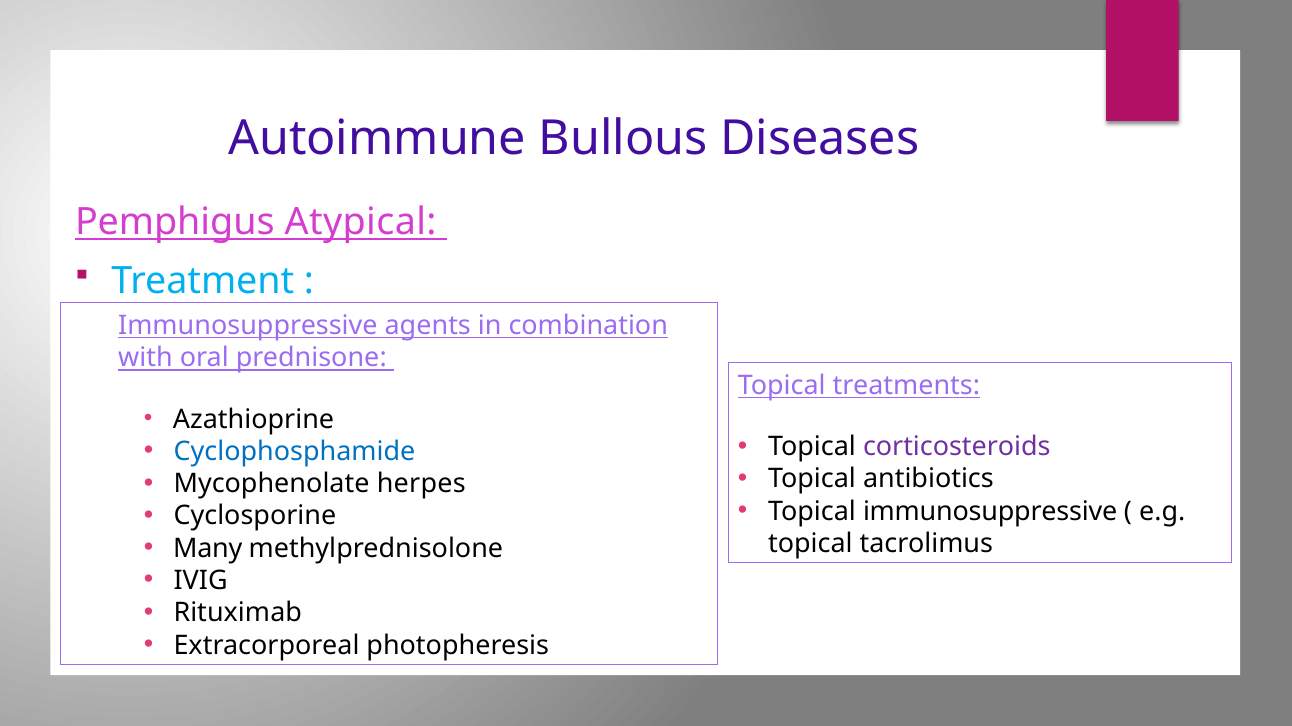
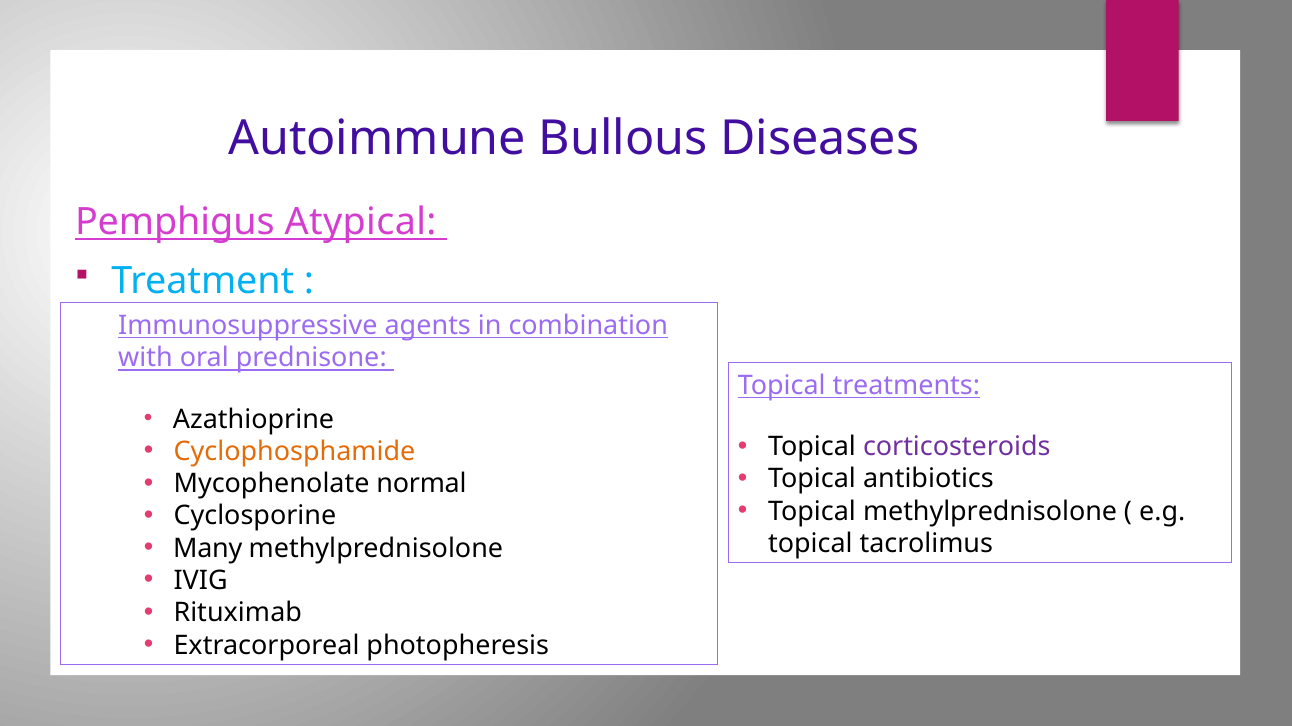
Cyclophosphamide colour: blue -> orange
herpes: herpes -> normal
Topical immunosuppressive: immunosuppressive -> methylprednisolone
